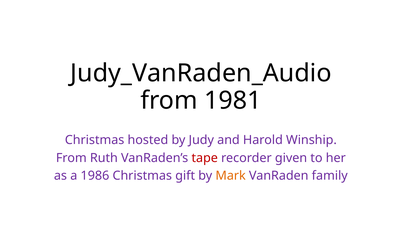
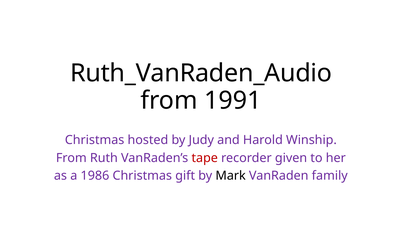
Judy_VanRaden_Audio: Judy_VanRaden_Audio -> Ruth_VanRaden_Audio
1981: 1981 -> 1991
Mark colour: orange -> black
